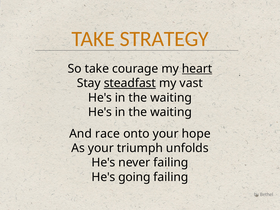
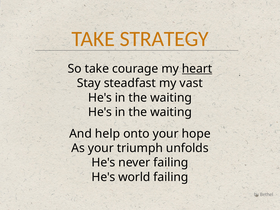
steadfast underline: present -> none
race: race -> help
going: going -> world
